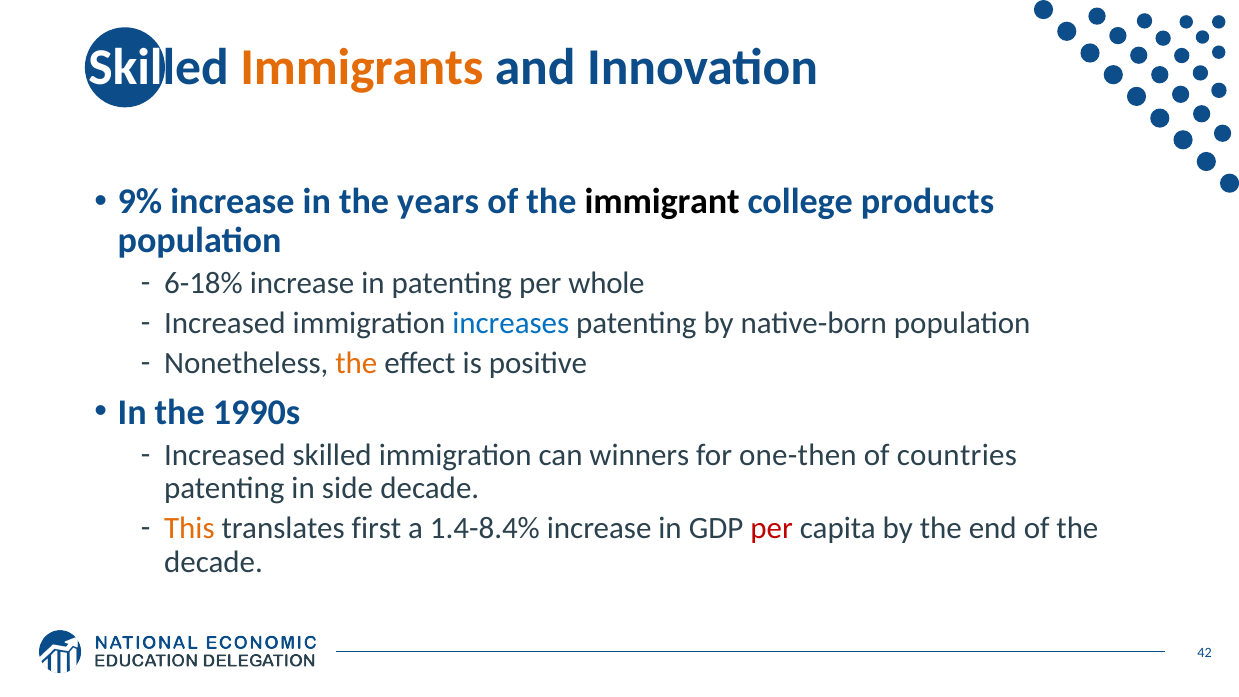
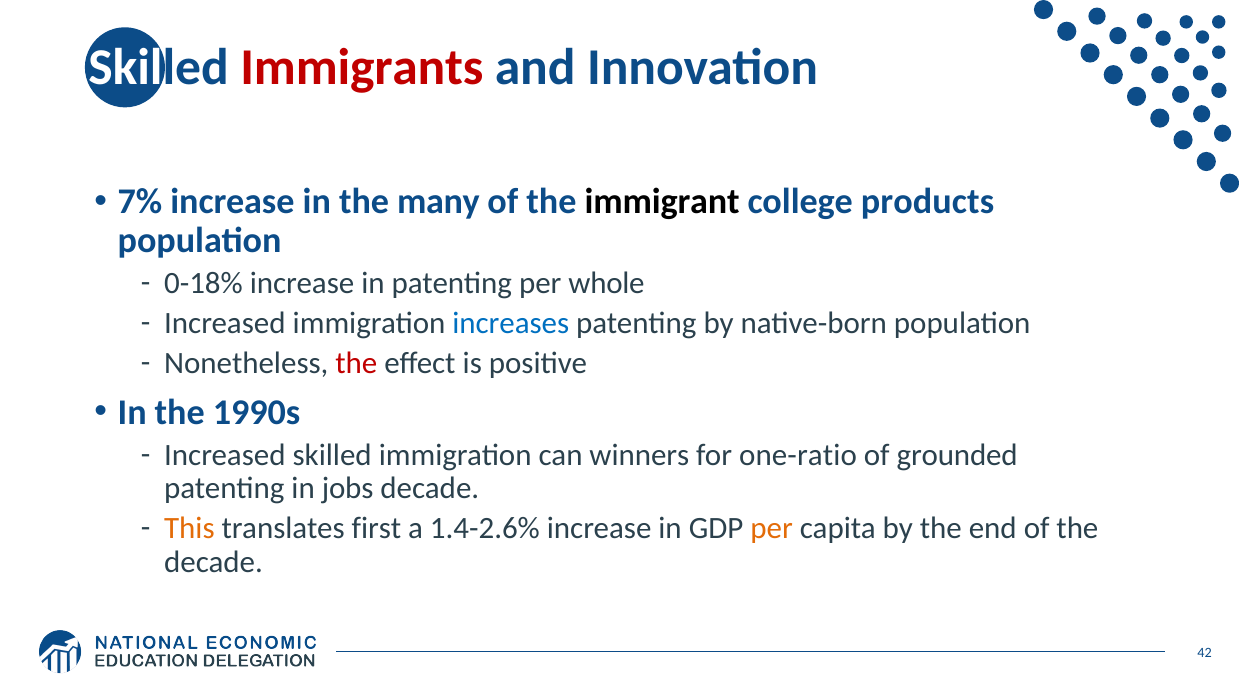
Immigrants colour: orange -> red
9%: 9% -> 7%
years: years -> many
6-18%: 6-18% -> 0-18%
the at (356, 363) colour: orange -> red
one-then: one-then -> one-ratio
countries: countries -> grounded
side: side -> jobs
1.4-8.4%: 1.4-8.4% -> 1.4-2.6%
per at (772, 528) colour: red -> orange
